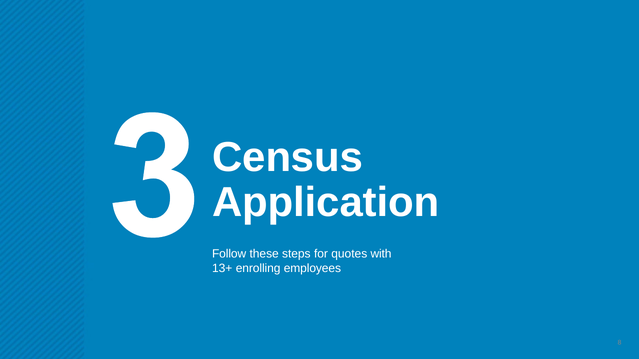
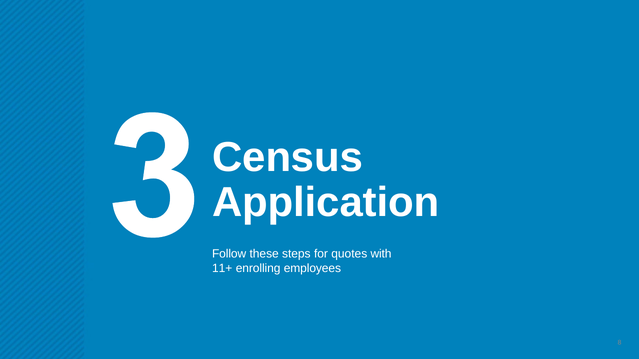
13+: 13+ -> 11+
